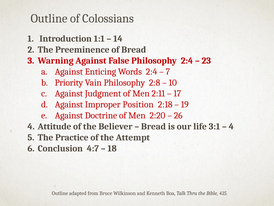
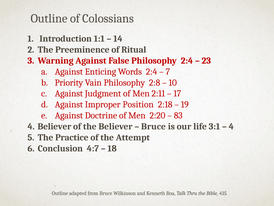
of Bread: Bread -> Ritual
26: 26 -> 83
4 Attitude: Attitude -> Believer
Bread at (153, 126): Bread -> Bruce
